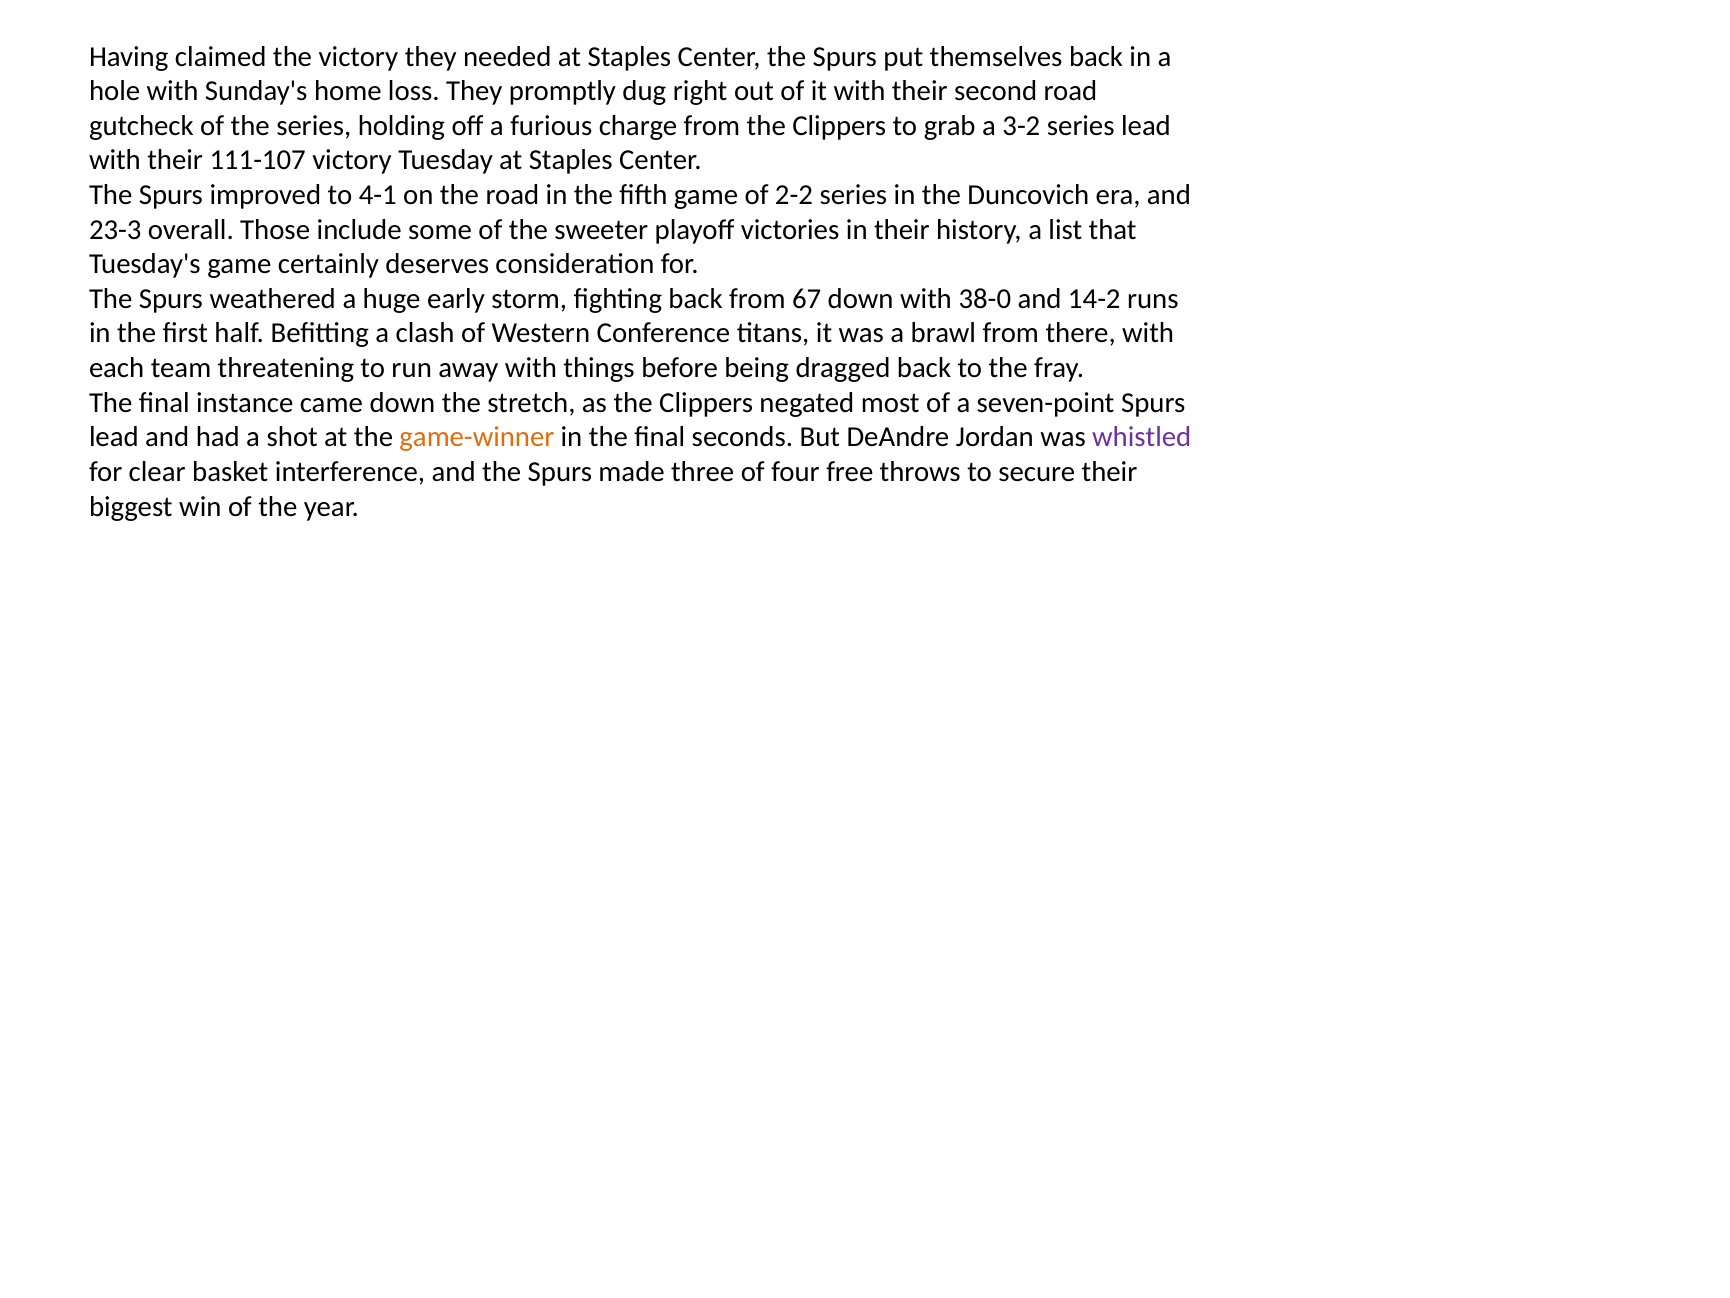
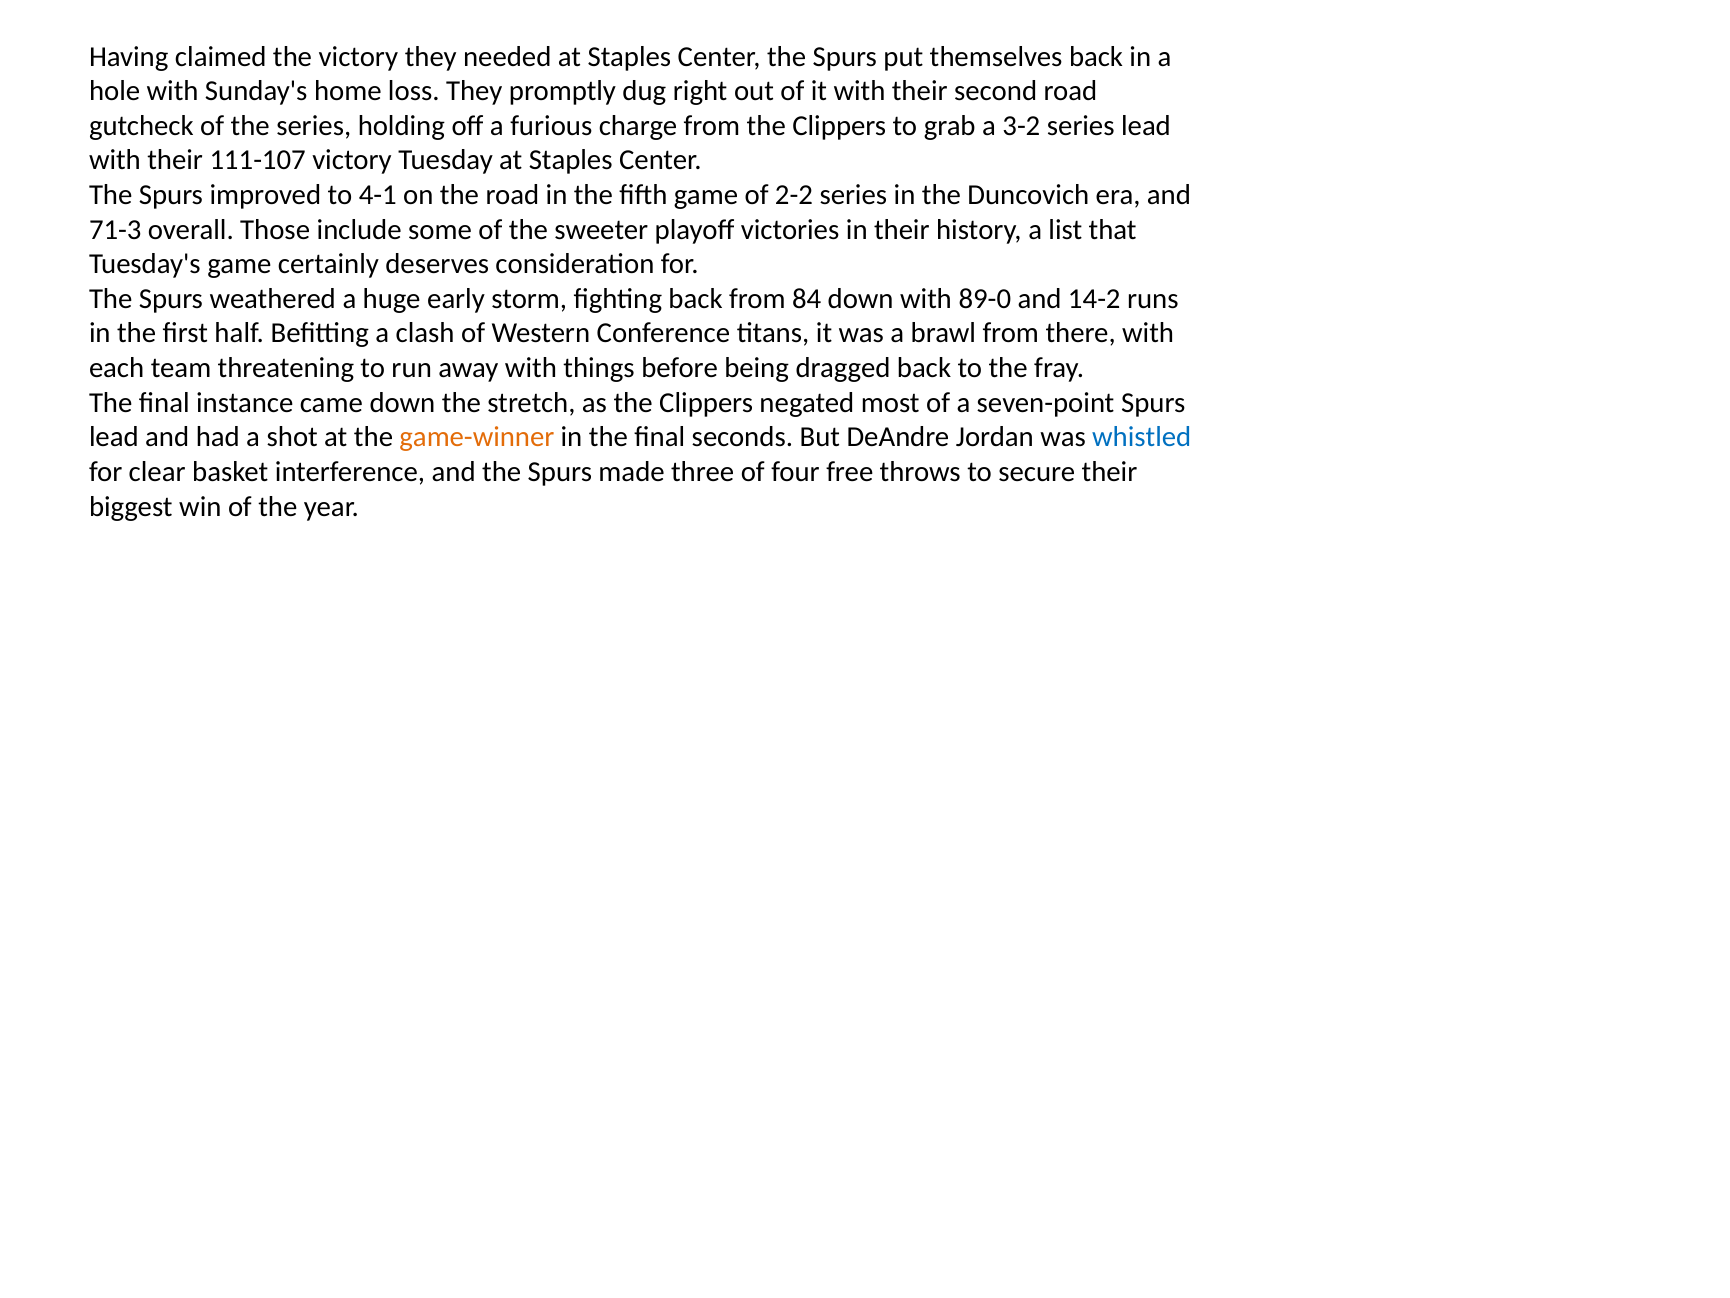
23-3: 23-3 -> 71-3
67: 67 -> 84
38-0: 38-0 -> 89-0
whistled colour: purple -> blue
